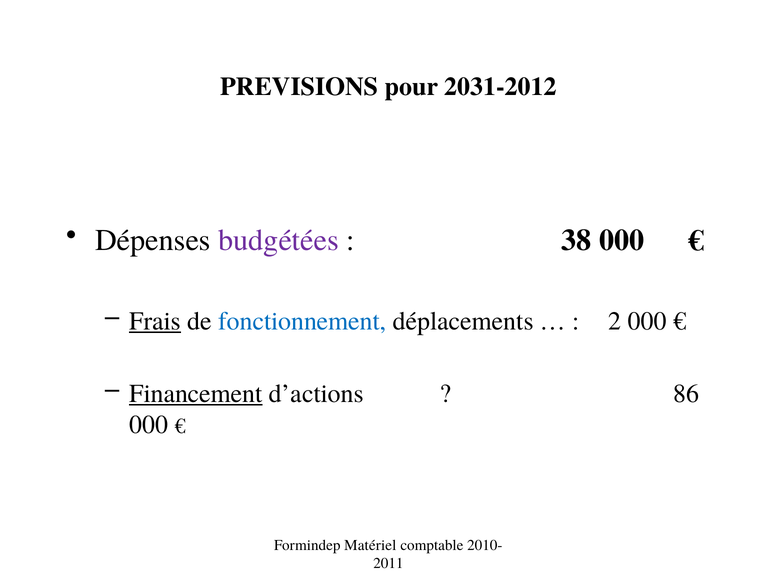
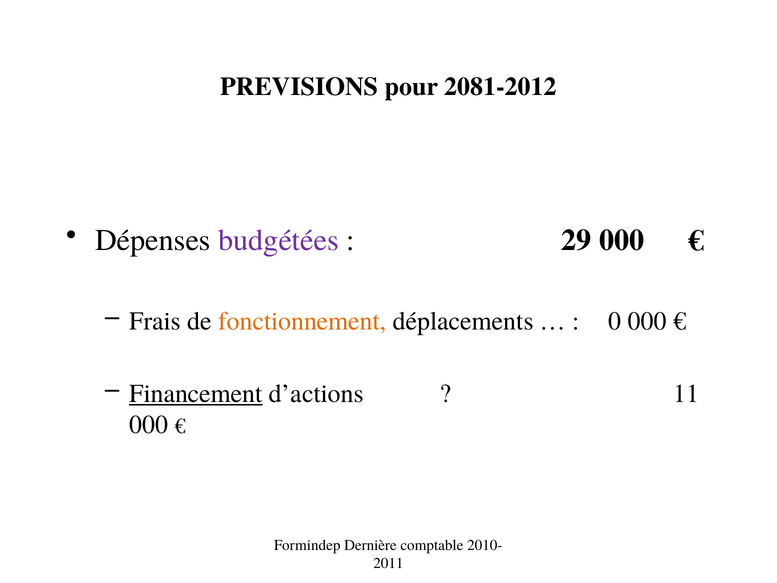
2031-2012: 2031-2012 -> 2081-2012
38: 38 -> 29
Frais underline: present -> none
fonctionnement colour: blue -> orange
2: 2 -> 0
86: 86 -> 11
Matériel: Matériel -> Dernière
